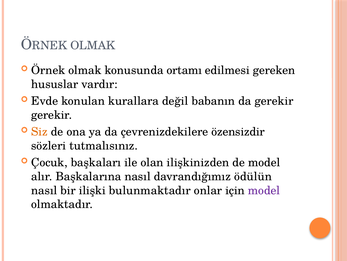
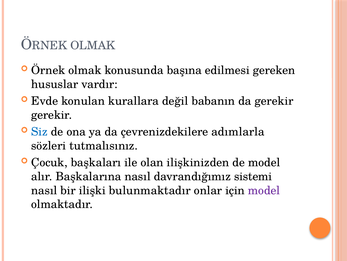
ortamı: ortamı -> başına
Siz colour: orange -> blue
özensizdir: özensizdir -> adımlarla
ödülün: ödülün -> sistemi
